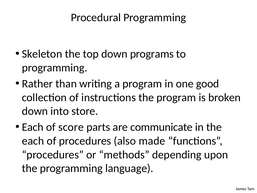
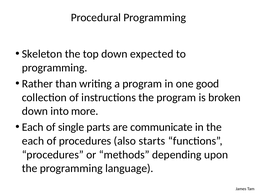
programs: programs -> expected
store: store -> more
score: score -> single
made: made -> starts
